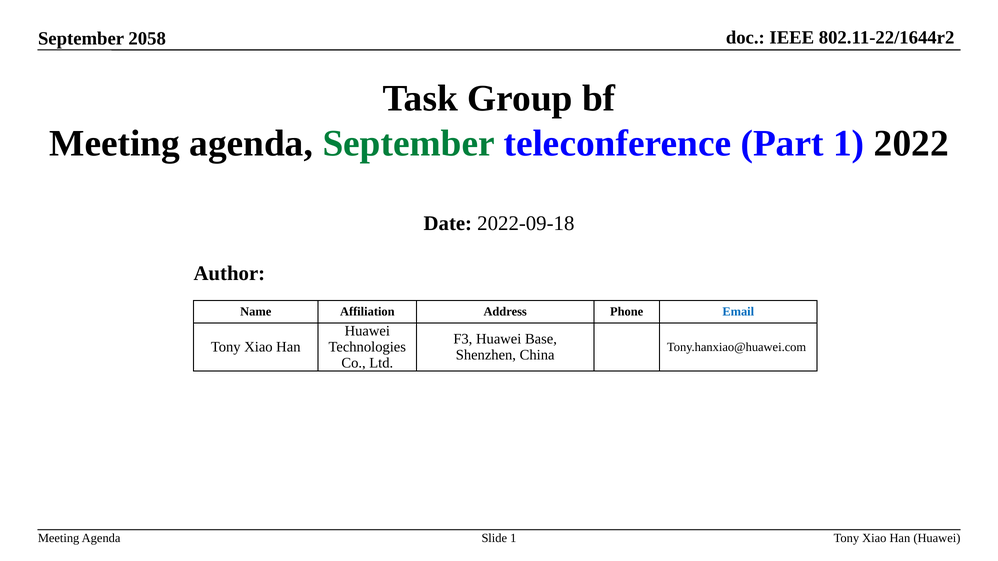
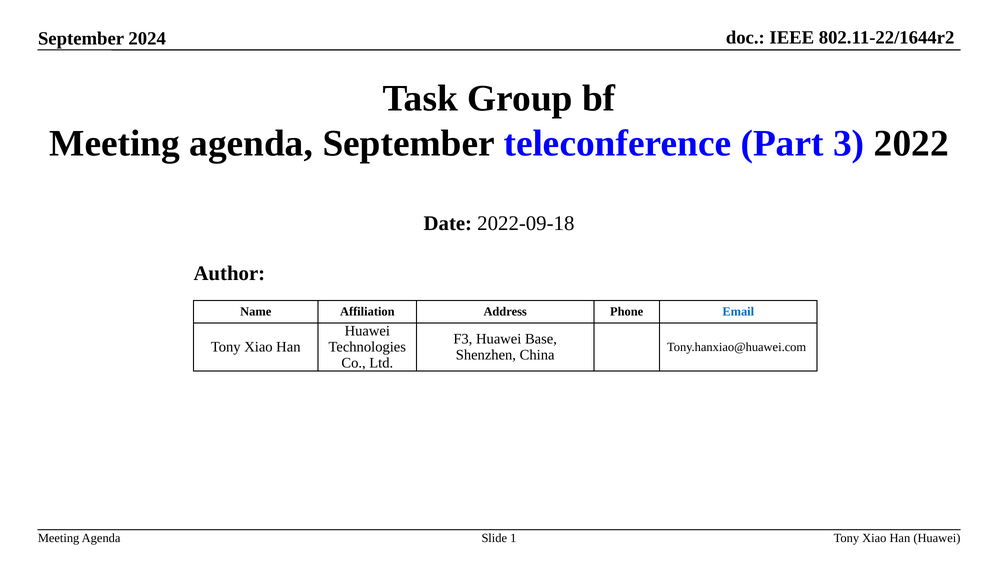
2058: 2058 -> 2024
September at (409, 144) colour: green -> black
Part 1: 1 -> 3
